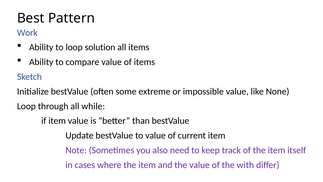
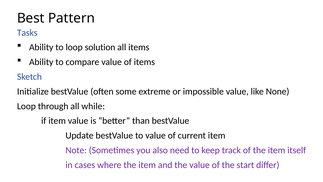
Work: Work -> Tasks
with: with -> start
